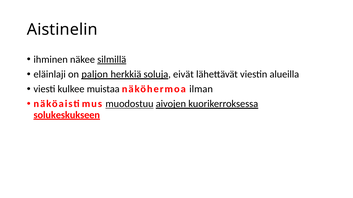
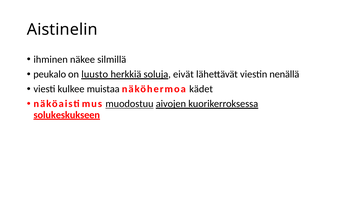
silmillä underline: present -> none
eläinlaji: eläinlaji -> peukalo
paljon: paljon -> luusto
alueilla: alueilla -> nenällä
ilman: ilman -> kädet
